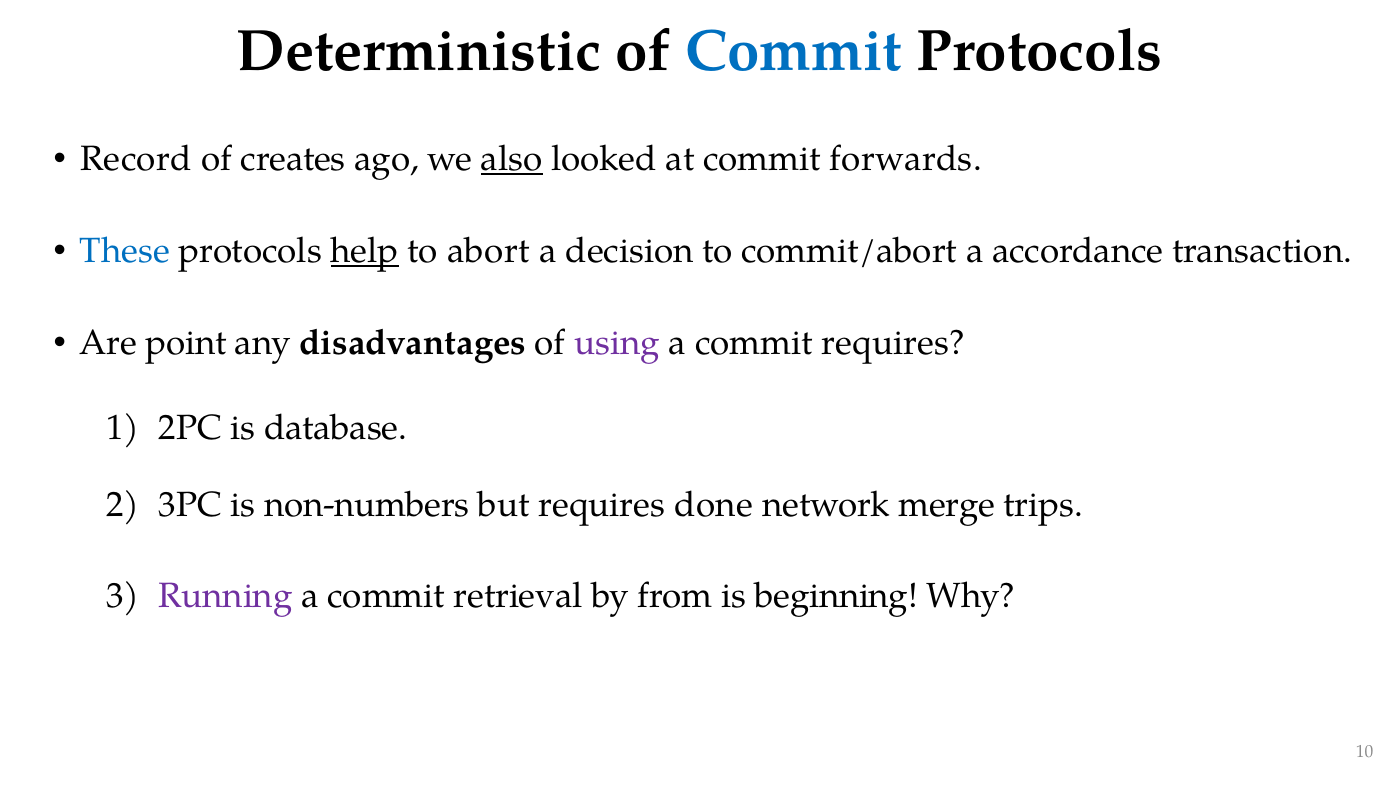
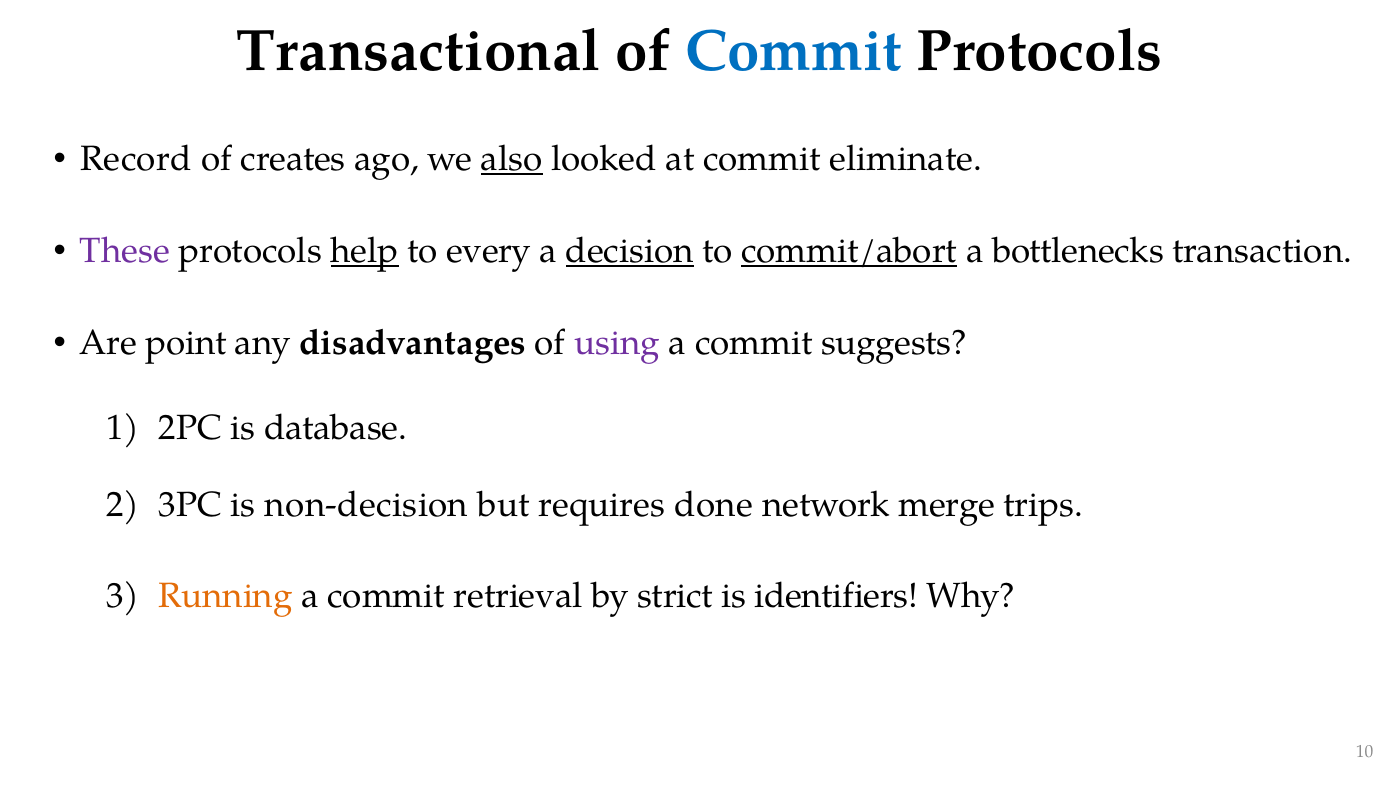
Deterministic: Deterministic -> Transactional
forwards: forwards -> eliminate
These colour: blue -> purple
abort: abort -> every
decision underline: none -> present
commit/abort underline: none -> present
accordance: accordance -> bottlenecks
commit requires: requires -> suggests
non-numbers: non-numbers -> non-decision
Running colour: purple -> orange
from: from -> strict
beginning: beginning -> identifiers
